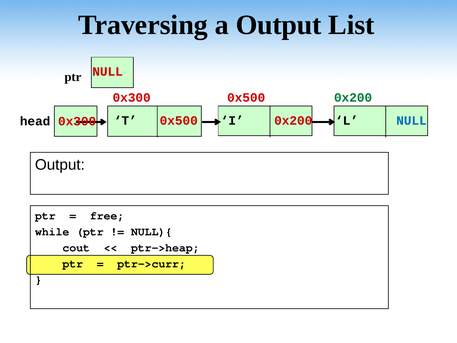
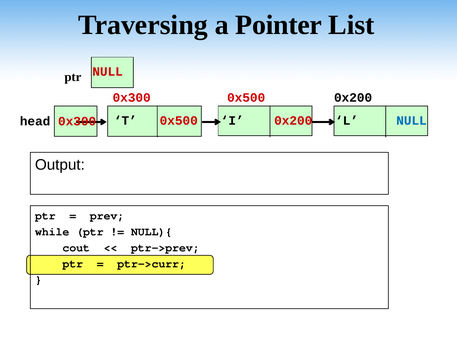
a Output: Output -> Pointer
0x200 at (353, 98) colour: green -> black
free: free -> prev
ptr->heap: ptr->heap -> ptr->prev
